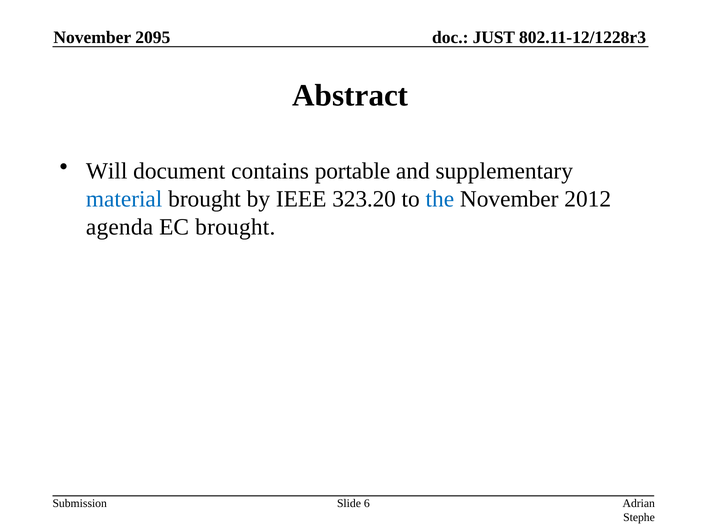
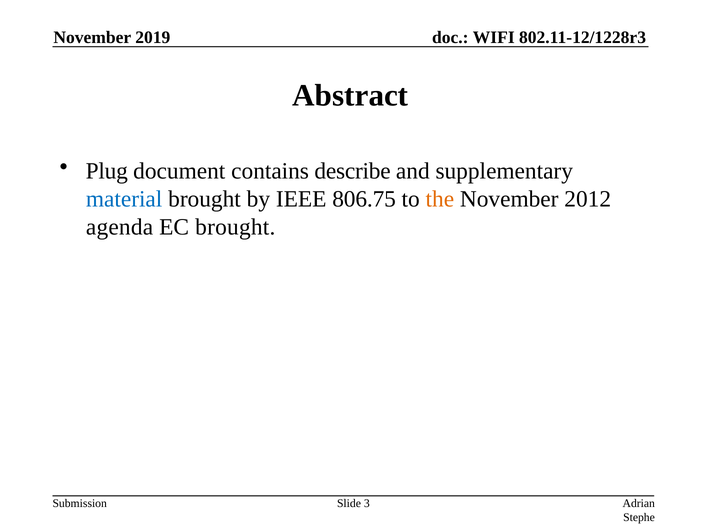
2095: 2095 -> 2019
JUST: JUST -> WIFI
Will: Will -> Plug
portable: portable -> describe
323.20: 323.20 -> 806.75
the colour: blue -> orange
6: 6 -> 3
